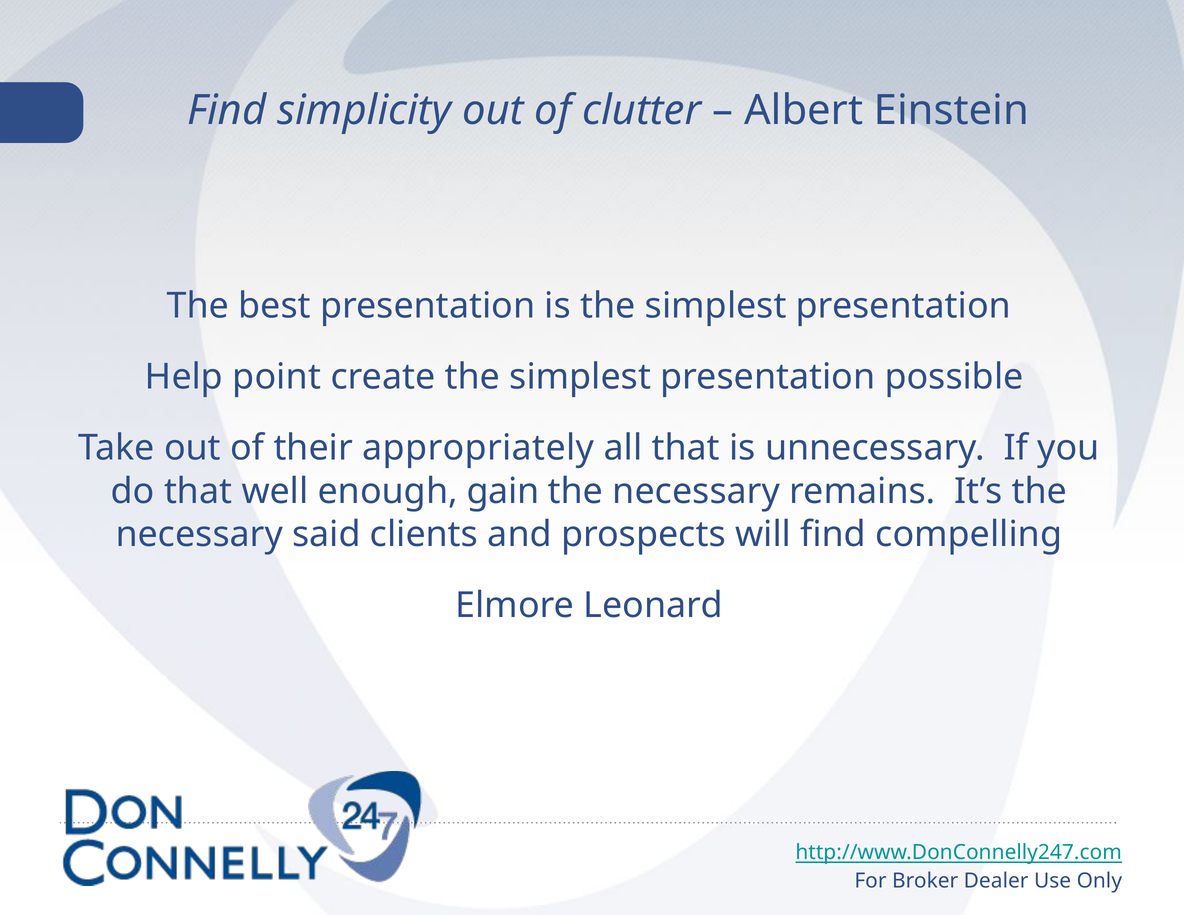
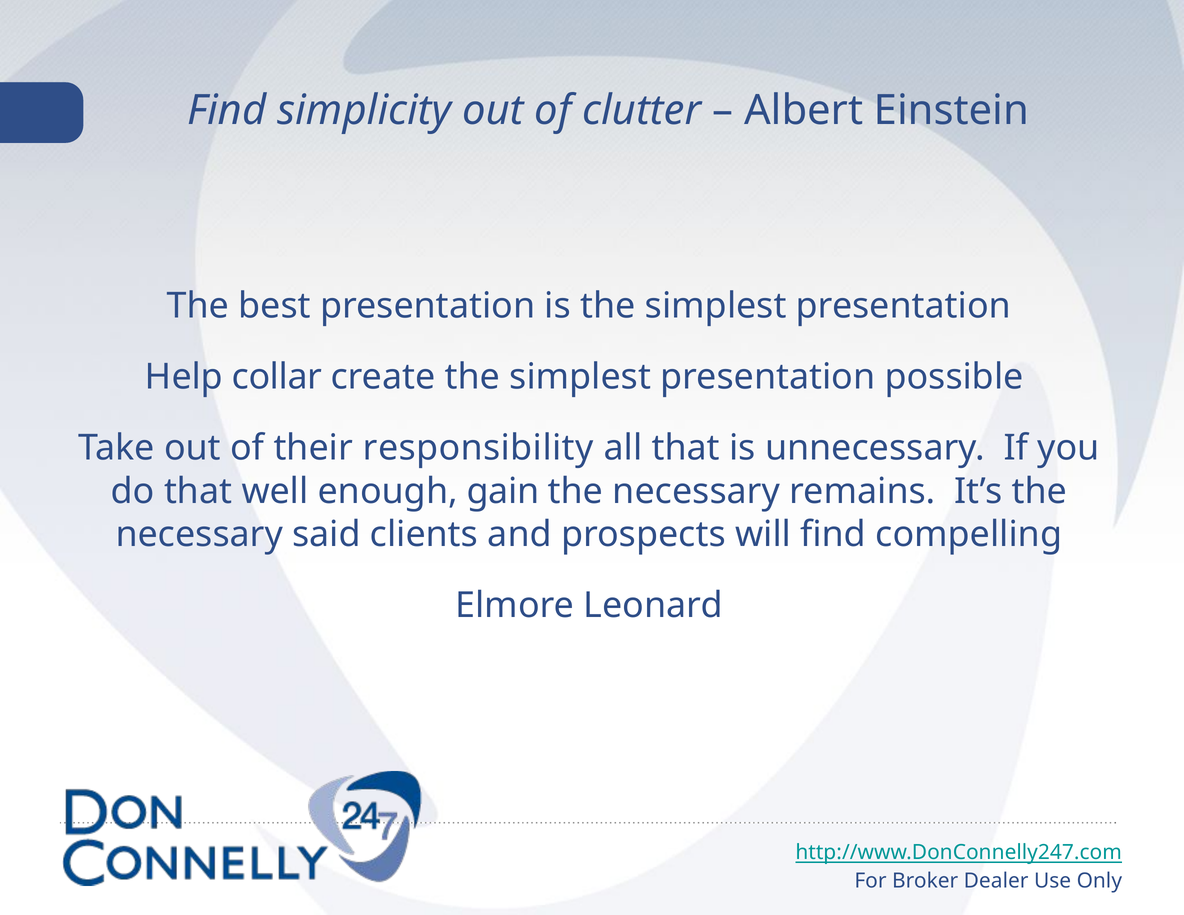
point: point -> collar
appropriately: appropriately -> responsibility
